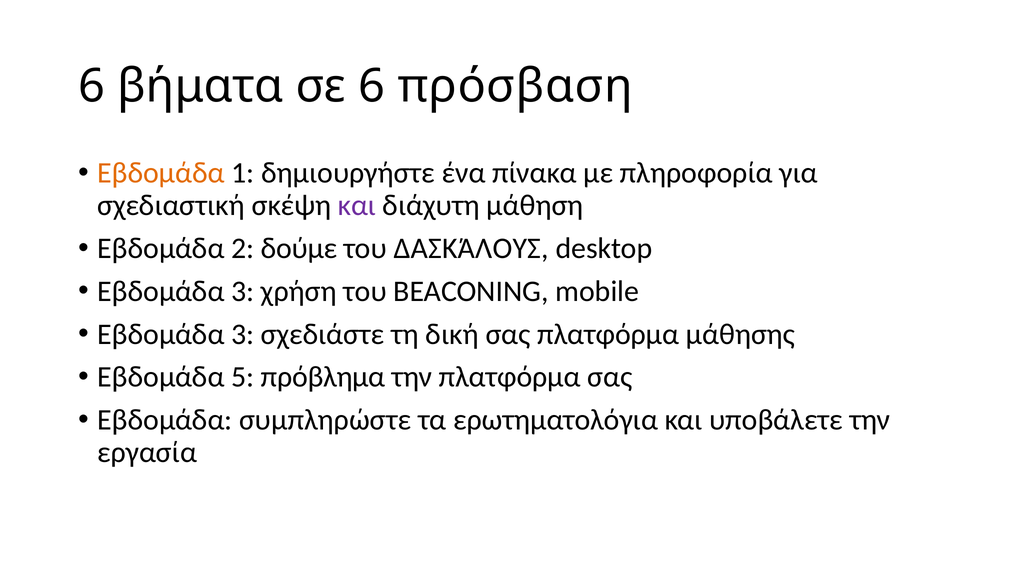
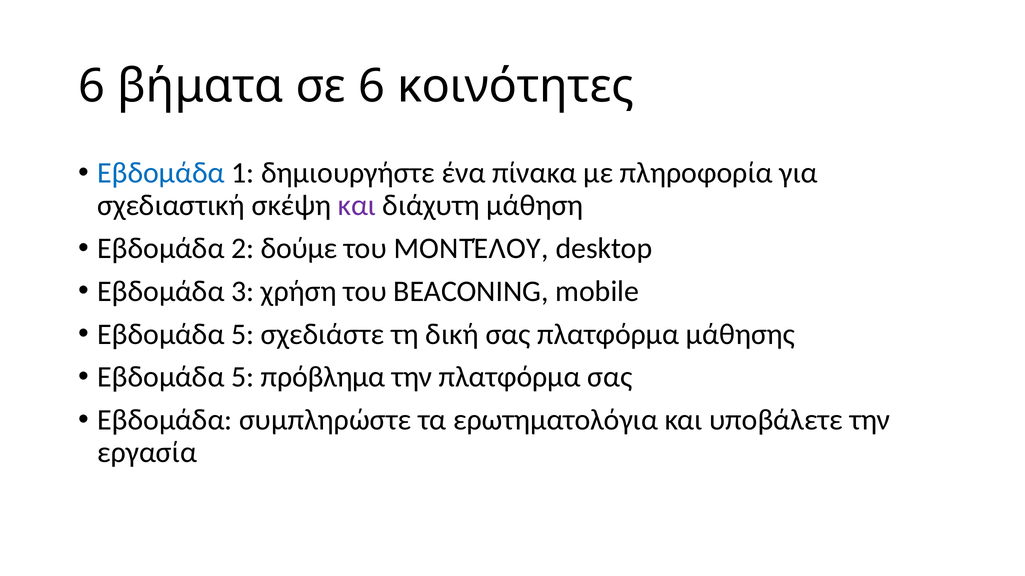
πρόσβαση: πρόσβαση -> κοινότητες
Εβδομάδα at (161, 173) colour: orange -> blue
ΔΑΣΚΆΛΟΥΣ: ΔΑΣΚΆΛΟΥΣ -> ΜΟΝΤΈΛΟΥ
3 at (243, 335): 3 -> 5
